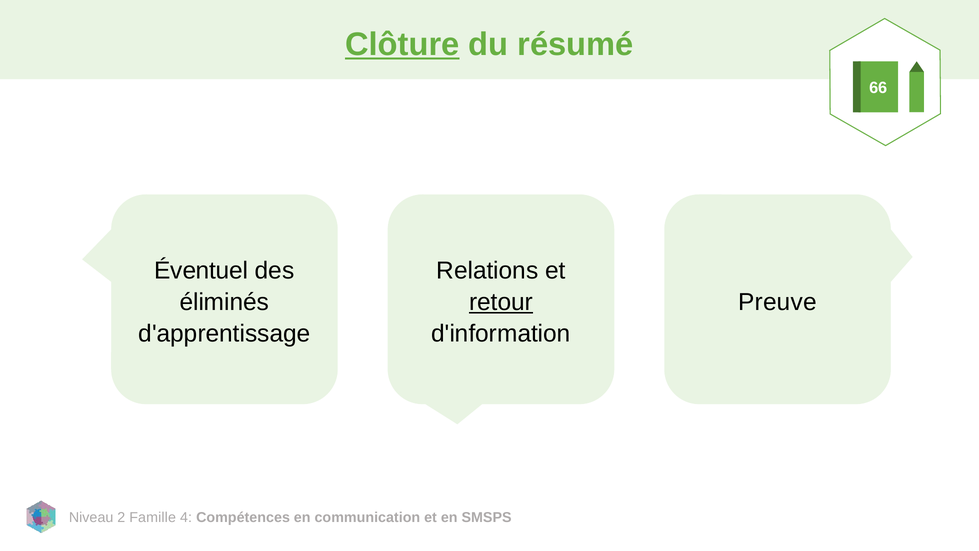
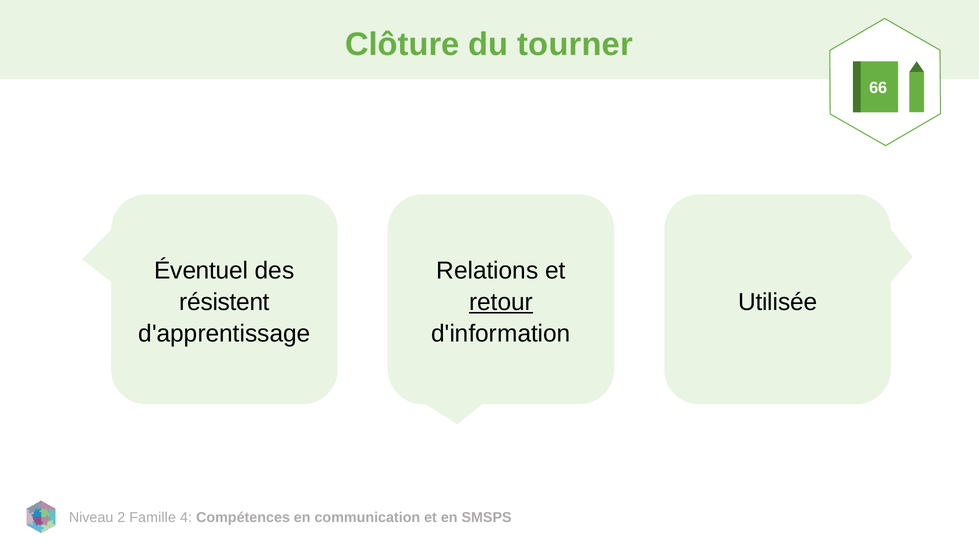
Clôture underline: present -> none
résumé: résumé -> tourner
éliminés: éliminés -> résistent
Preuve: Preuve -> Utilisée
